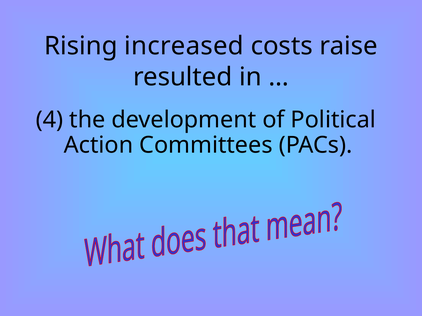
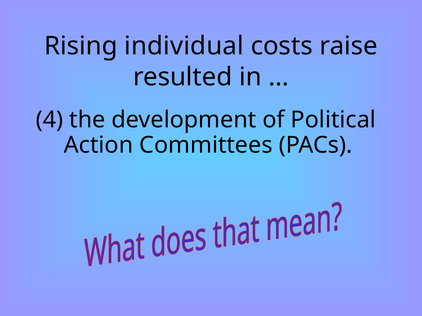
increased: increased -> individual
